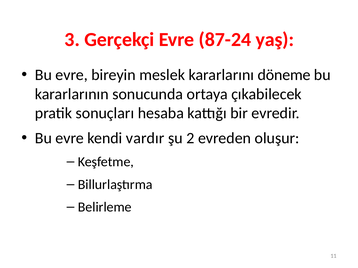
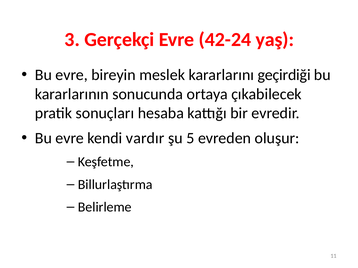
87-24: 87-24 -> 42-24
döneme: döneme -> geçirdiği
2: 2 -> 5
